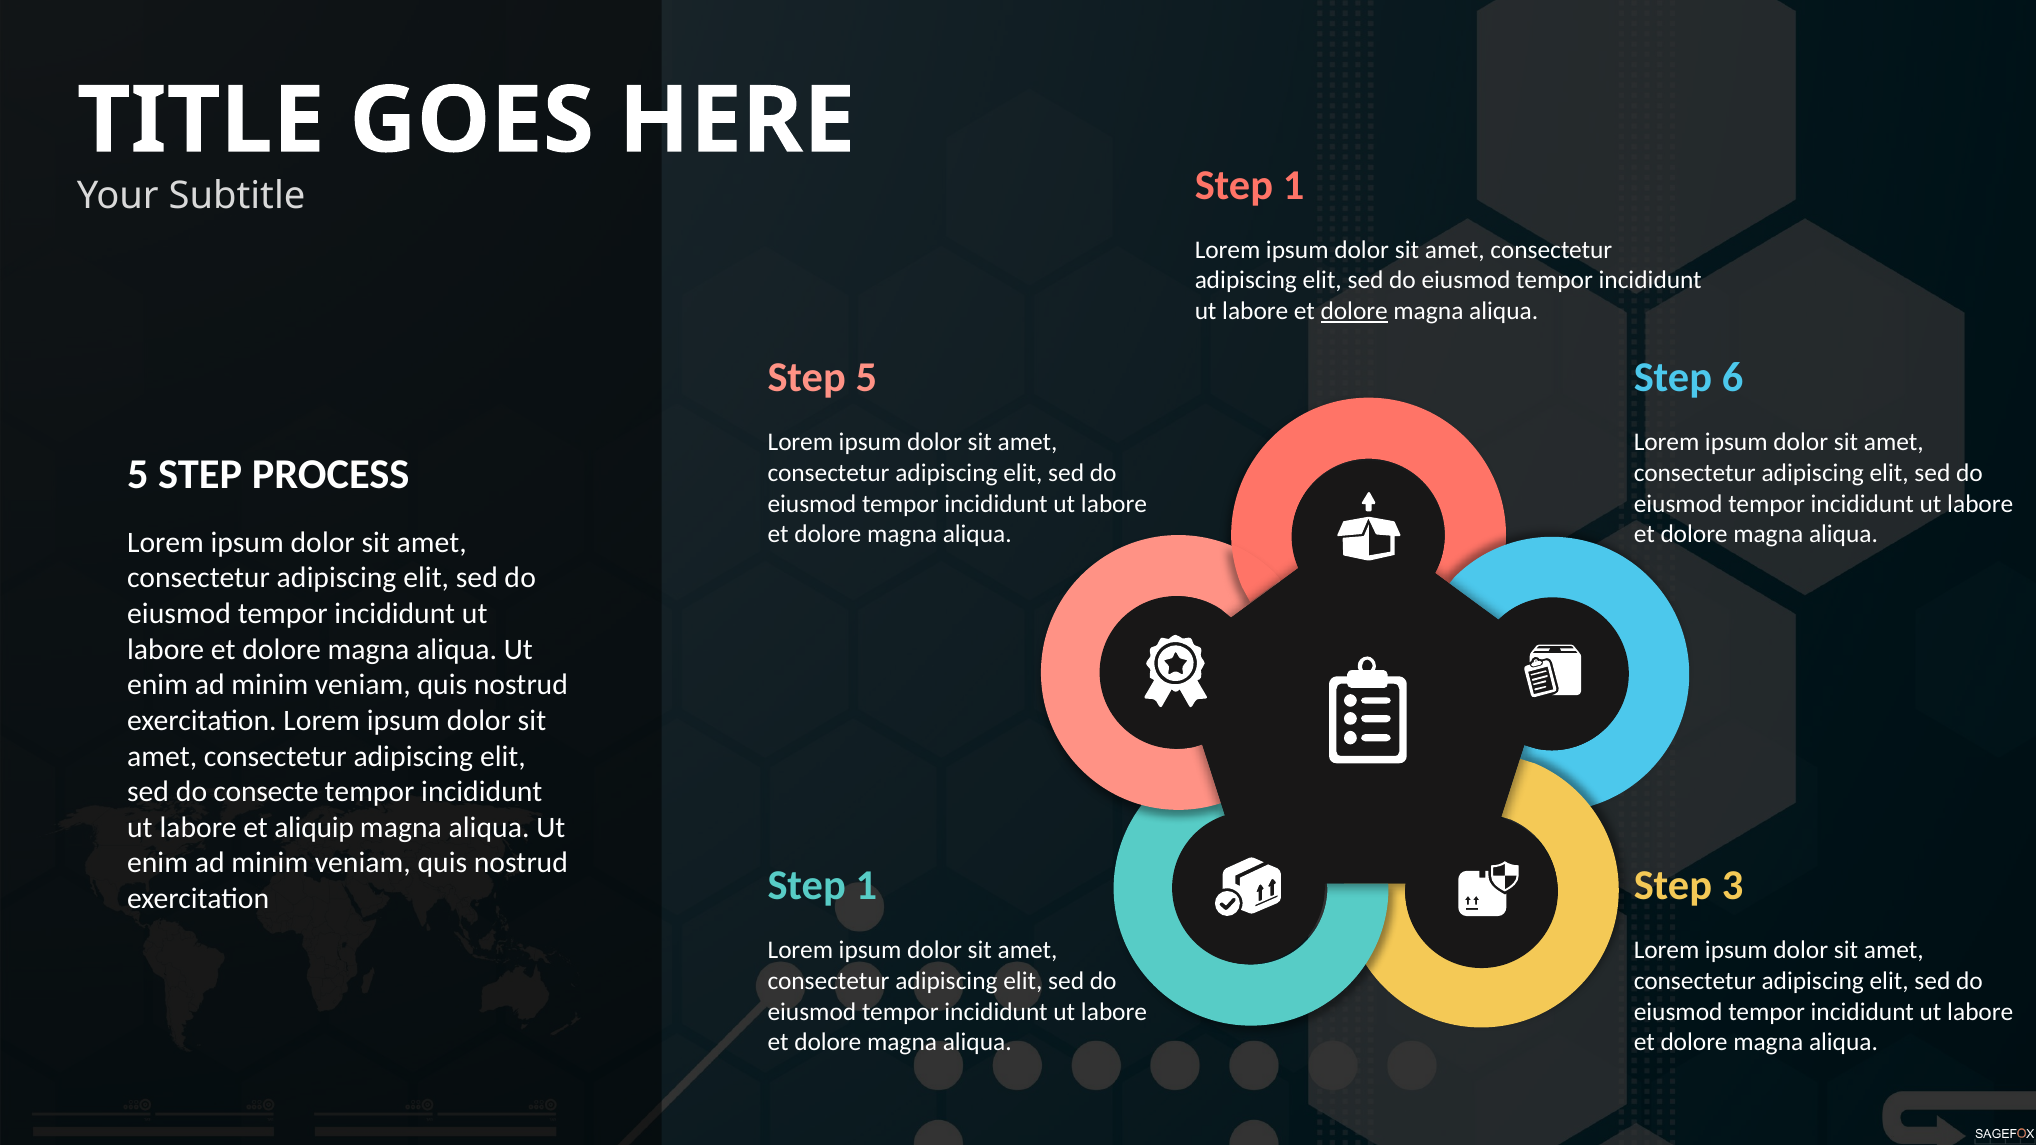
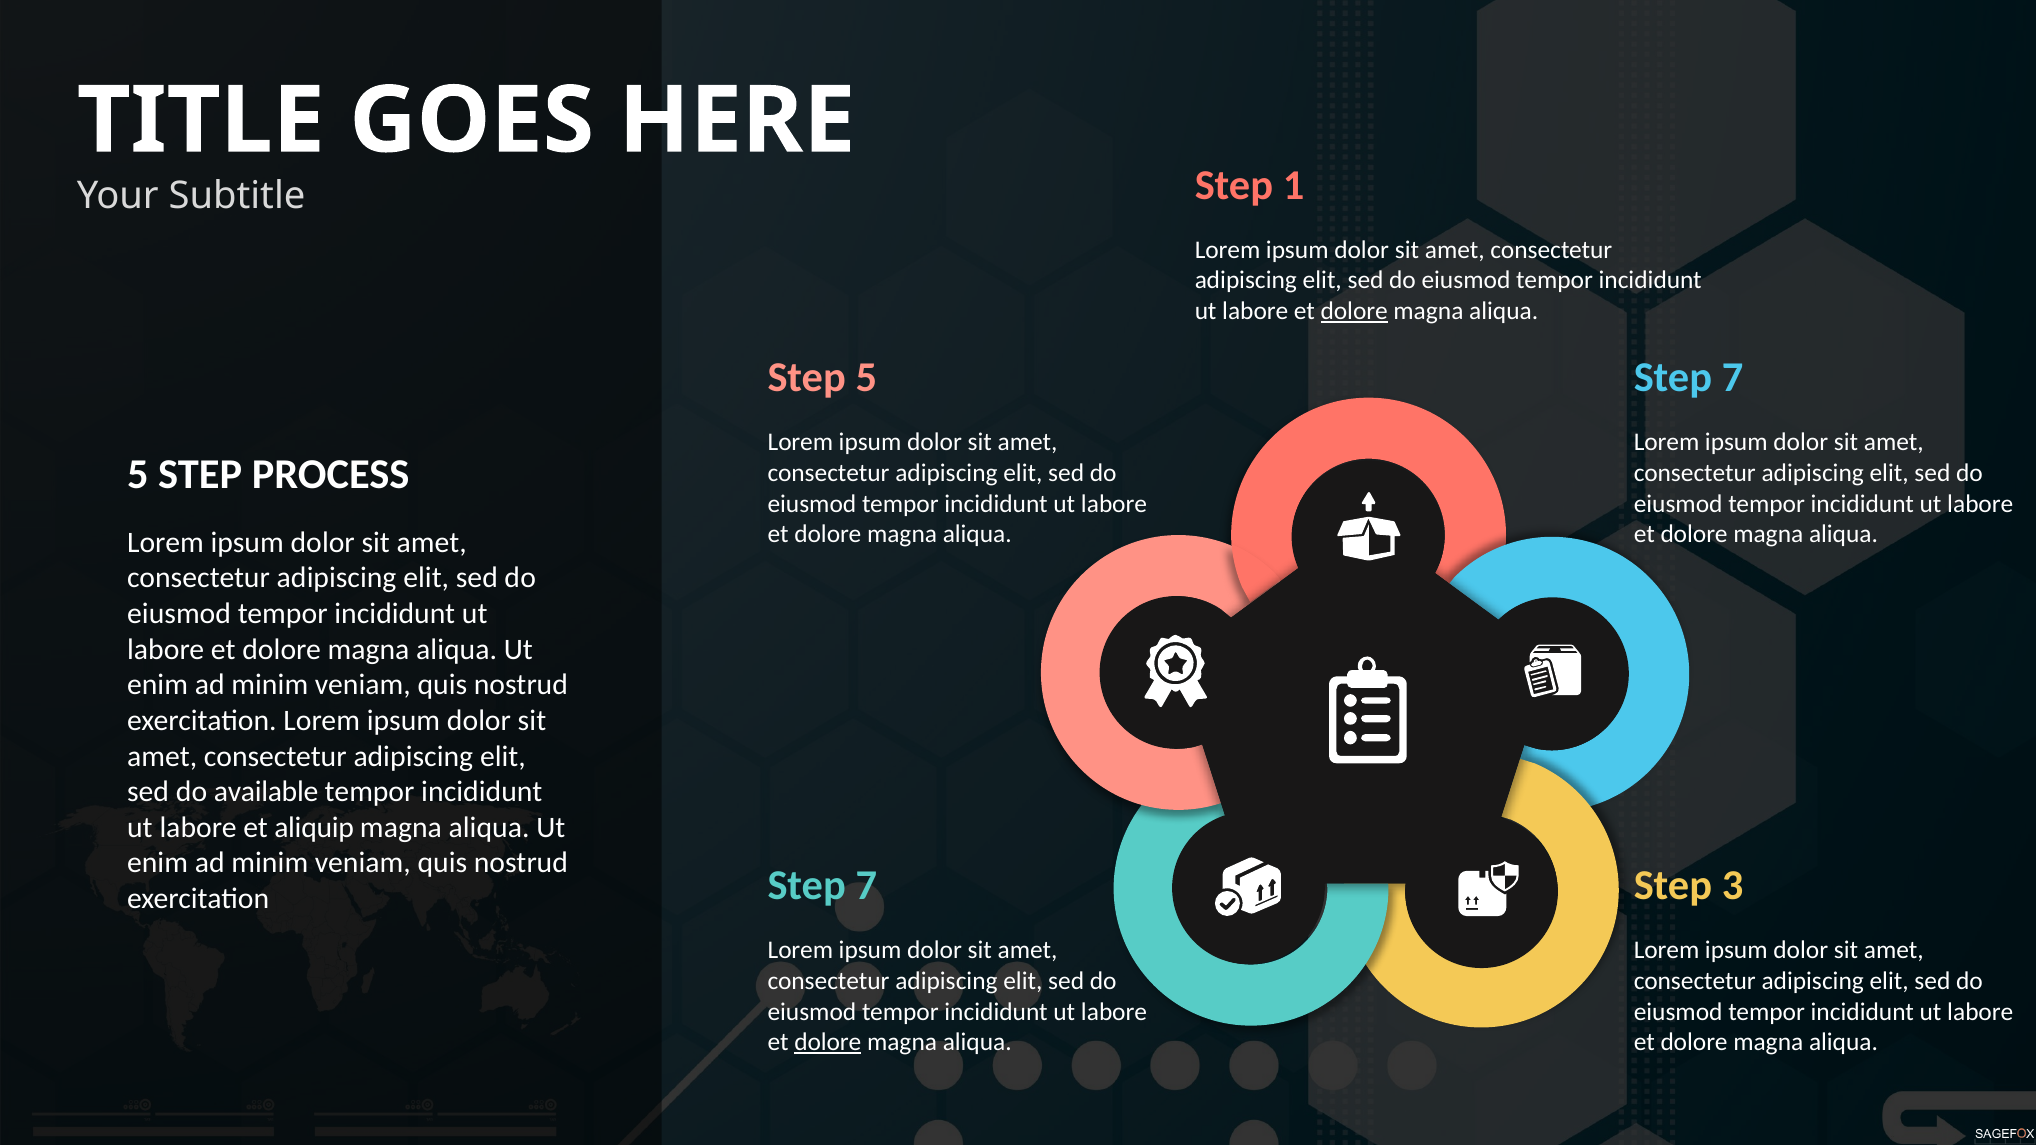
6 at (1733, 378): 6 -> 7
consecte: consecte -> available
1 at (866, 886): 1 -> 7
dolore at (828, 1042) underline: none -> present
